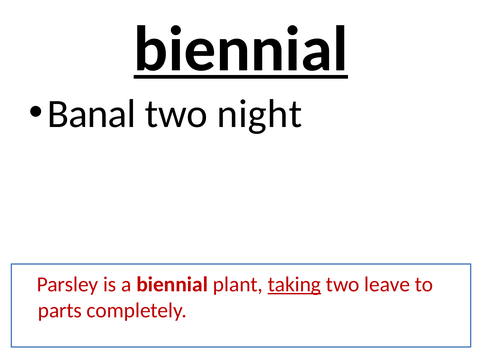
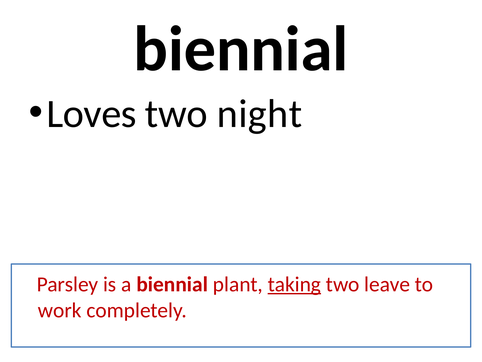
biennial at (241, 49) underline: present -> none
Banal: Banal -> Loves
parts: parts -> work
